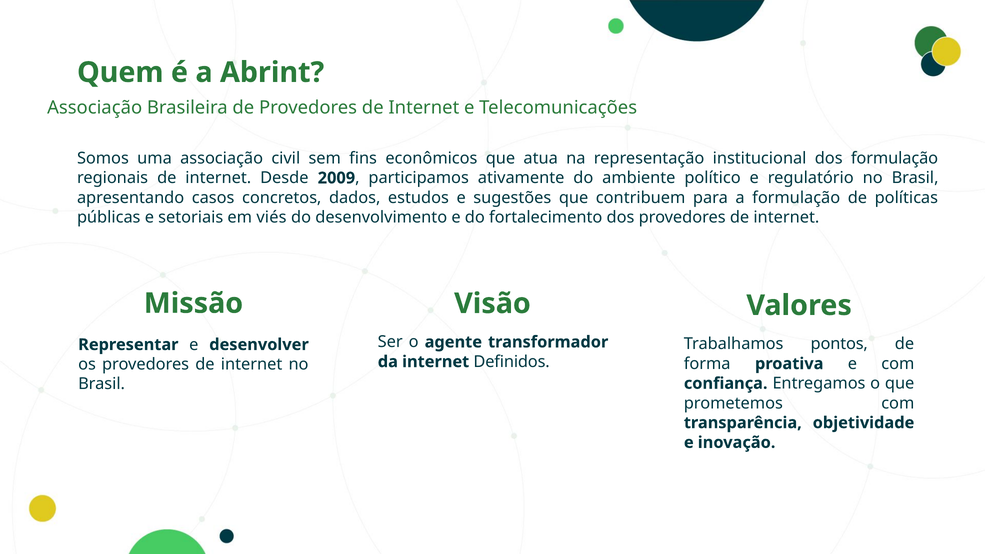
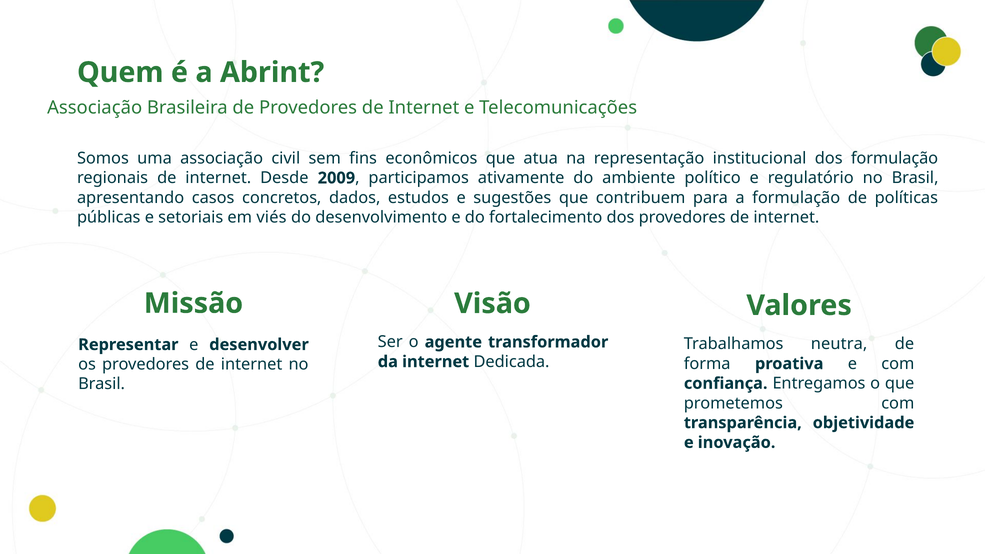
pontos: pontos -> neutra
Definidos: Definidos -> Dedicada
